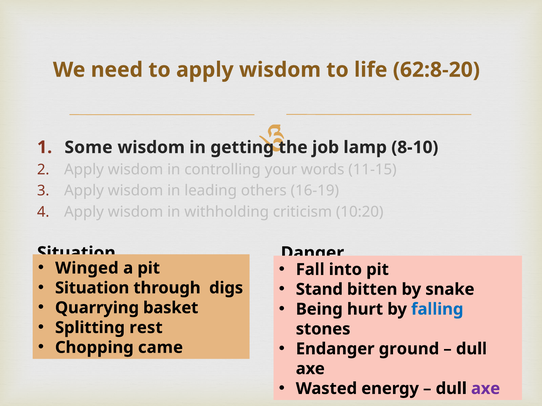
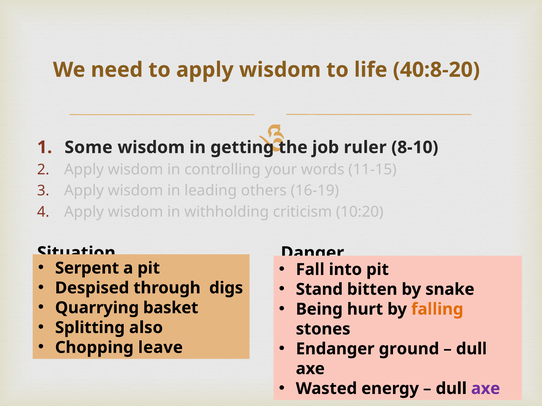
62:8-20: 62:8-20 -> 40:8-20
lamp: lamp -> ruler
Winged: Winged -> Serpent
Situation at (92, 288): Situation -> Despised
falling colour: blue -> orange
rest: rest -> also
came: came -> leave
